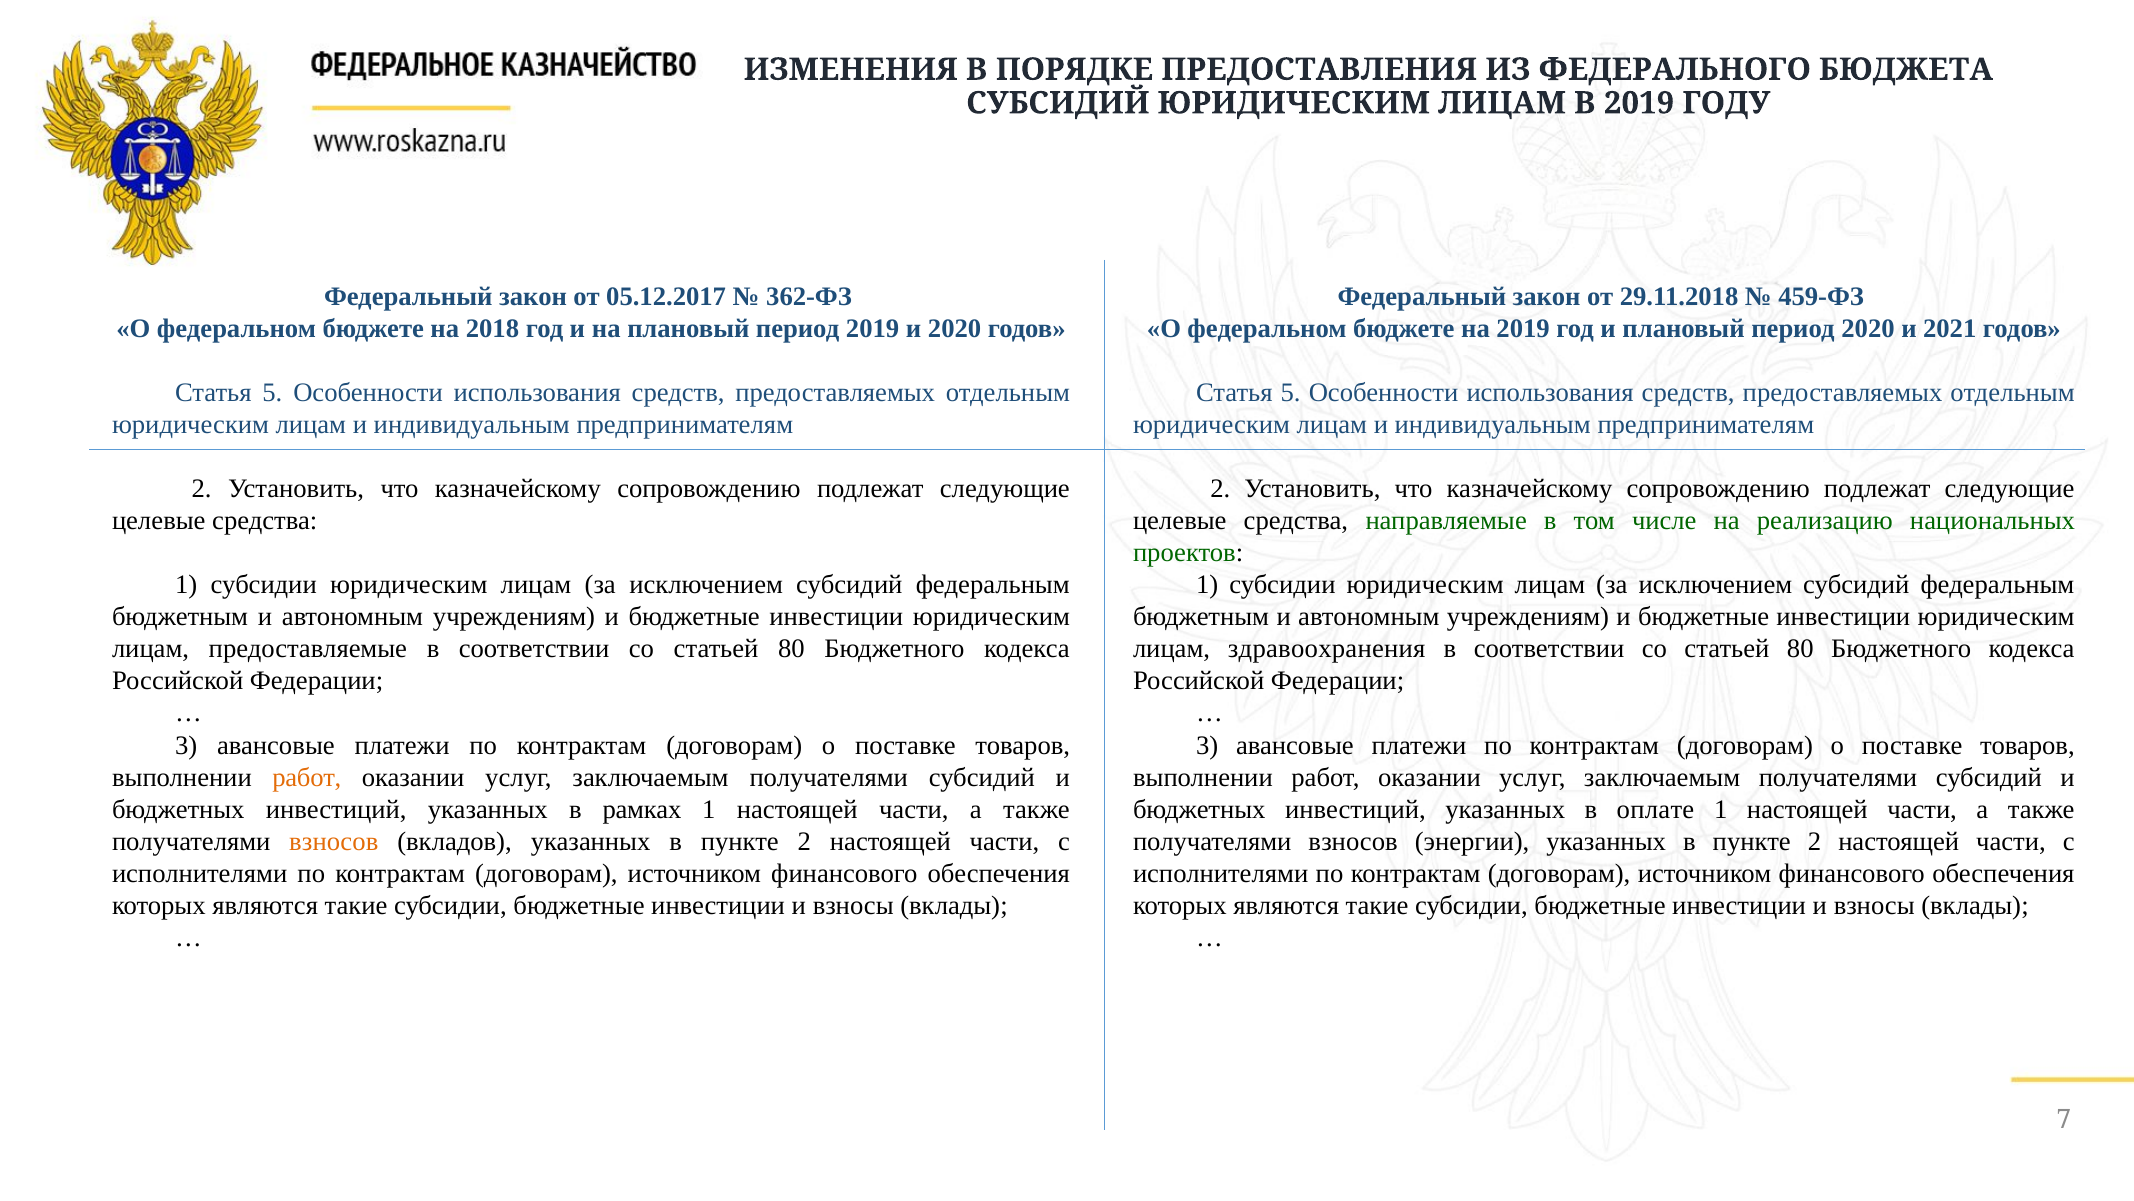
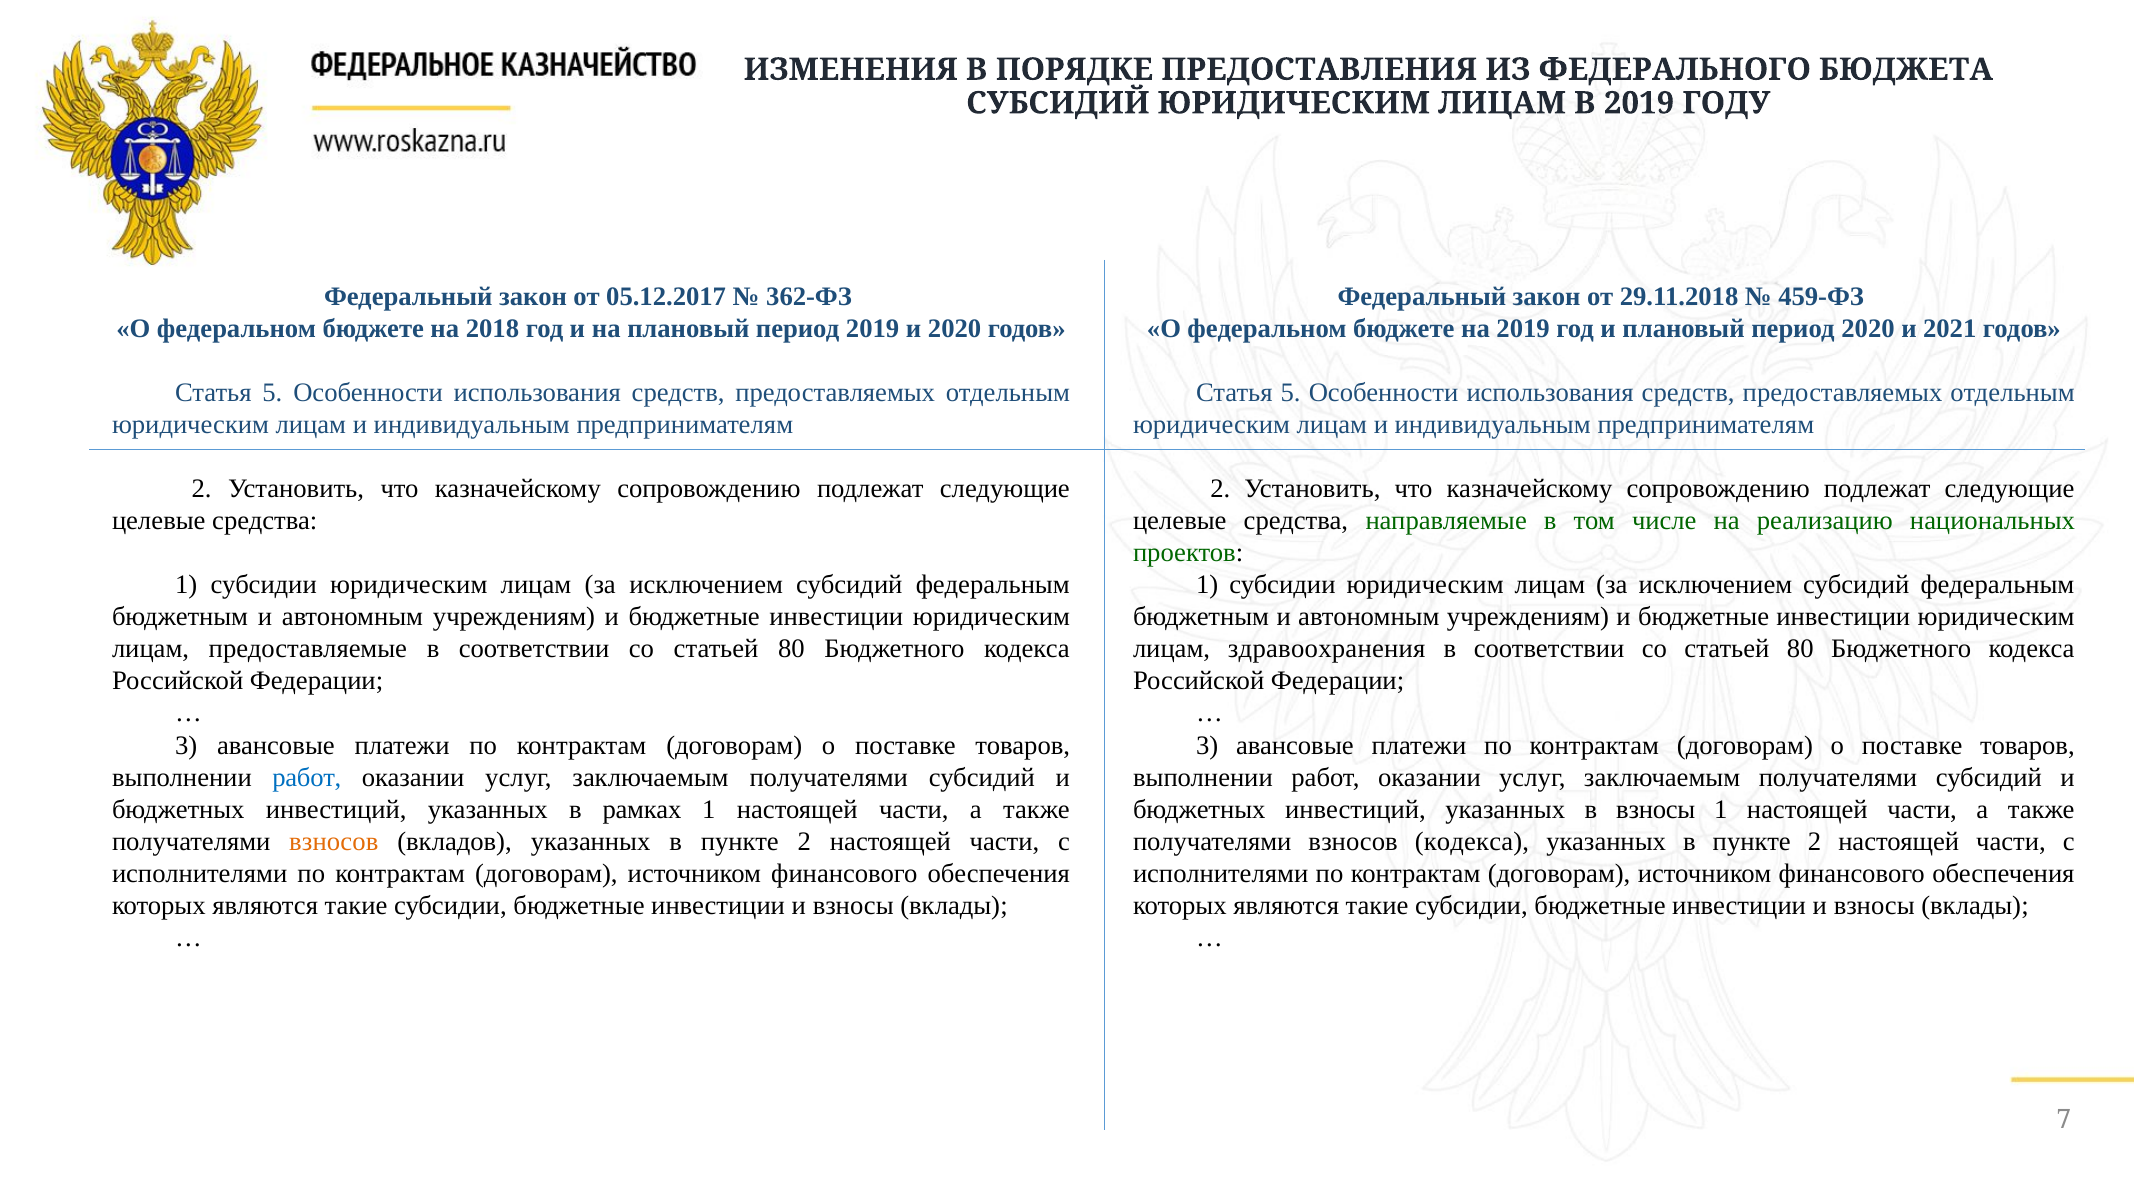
работ at (307, 777) colour: orange -> blue
в оплате: оплате -> взносы
взносов энергии: энергии -> кодекса
